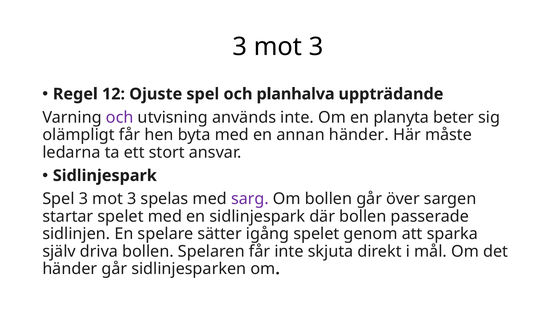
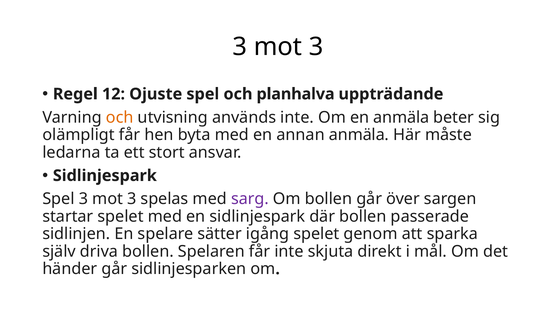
och at (120, 117) colour: purple -> orange
en planyta: planyta -> anmäla
annan händer: händer -> anmäla
